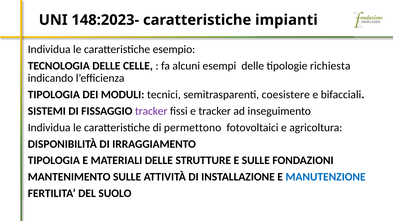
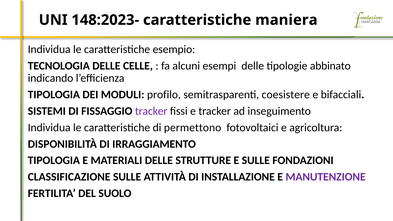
impianti: impianti -> maniera
richiesta: richiesta -> abbinato
tecnici: tecnici -> profilo
MANTENIMENTO: MANTENIMENTO -> CLASSIFICAZIONE
MANUTENZIONE colour: blue -> purple
